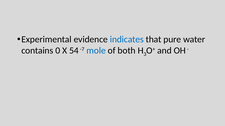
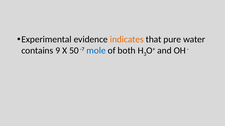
indicates colour: blue -> orange
0: 0 -> 9
54: 54 -> 50
